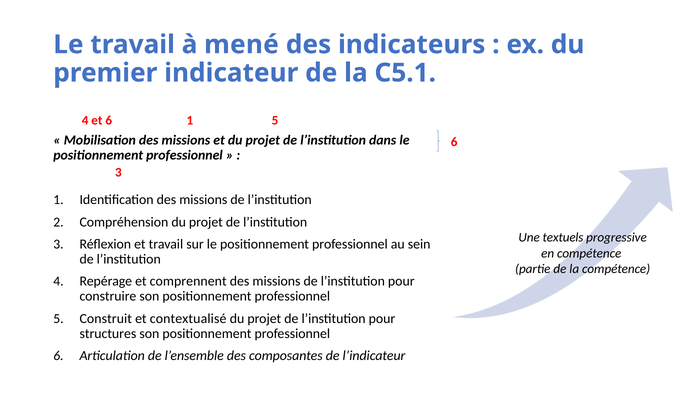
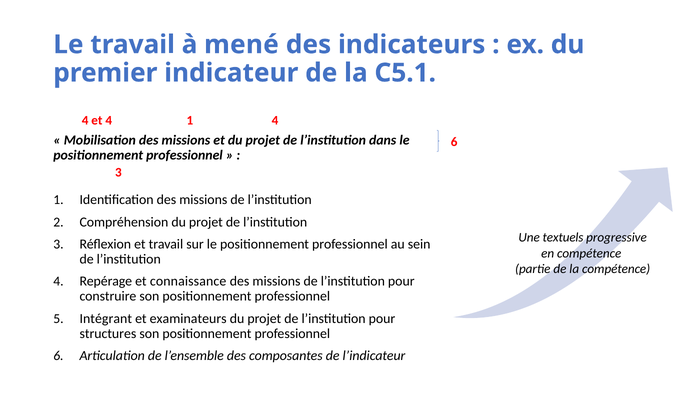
et 6: 6 -> 4
1 5: 5 -> 4
comprennent: comprennent -> connaissance
Construit: Construit -> Intégrant
contextualisé: contextualisé -> examinateurs
